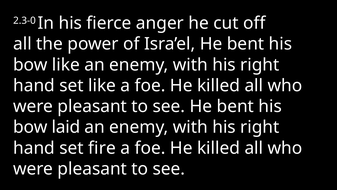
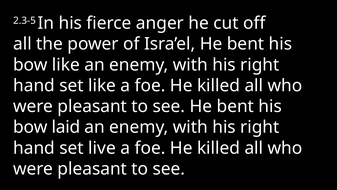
2.3-0: 2.3-0 -> 2.3-5
fire: fire -> live
